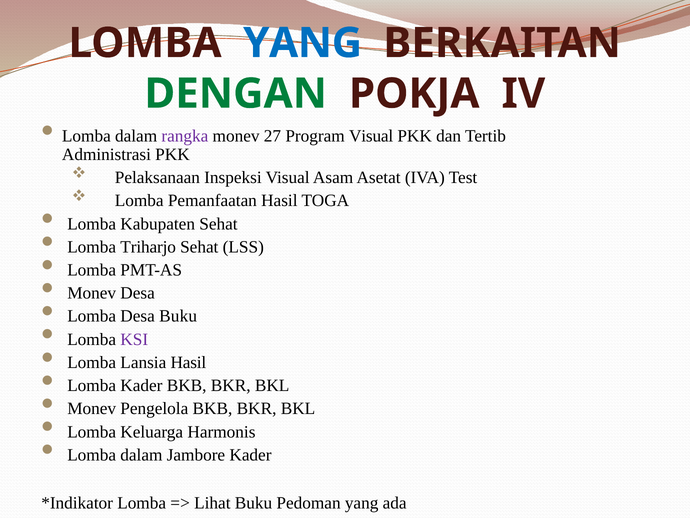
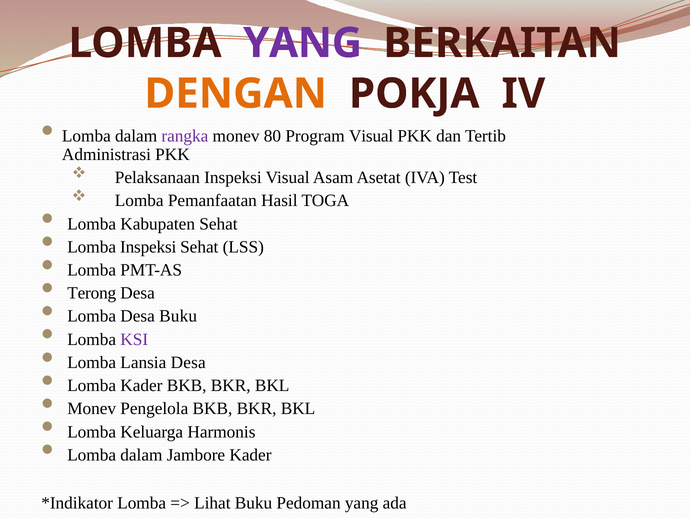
YANG at (303, 43) colour: blue -> purple
DENGAN colour: green -> orange
27: 27 -> 80
Lomba Triharjo: Triharjo -> Inspeksi
Monev at (92, 293): Monev -> Terong
Lansia Hasil: Hasil -> Desa
